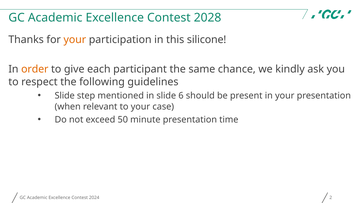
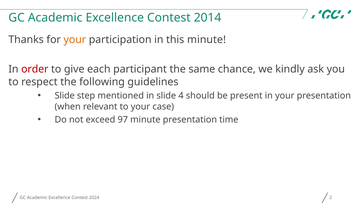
2028: 2028 -> 2014
this silicone: silicone -> minute
order colour: orange -> red
6: 6 -> 4
50: 50 -> 97
